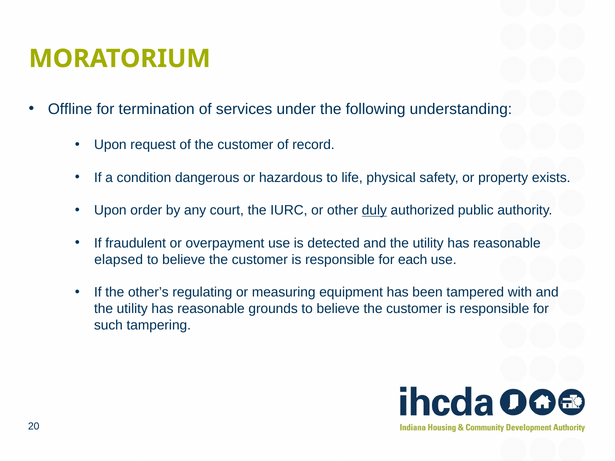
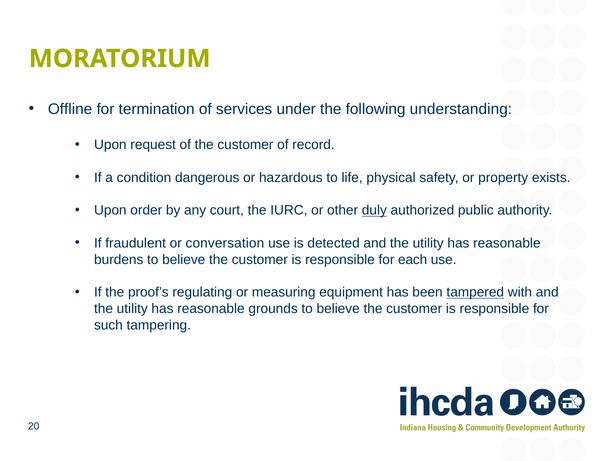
overpayment: overpayment -> conversation
elapsed: elapsed -> burdens
other’s: other’s -> proof’s
tampered underline: none -> present
